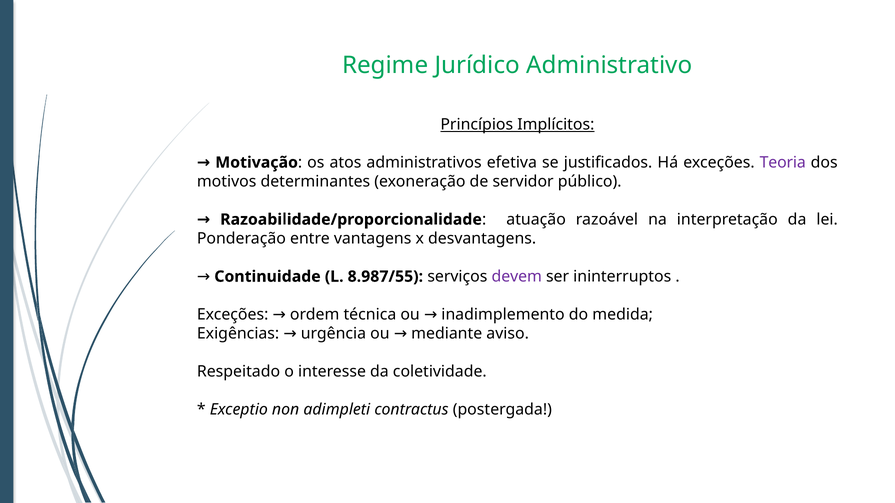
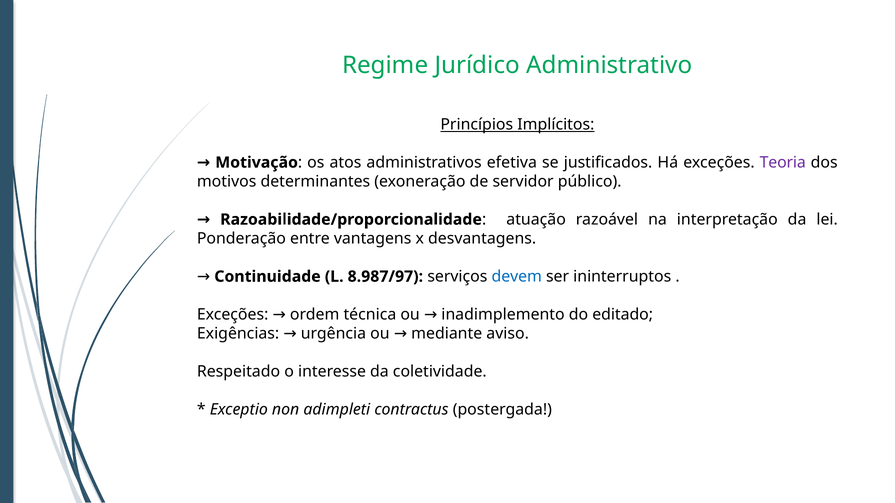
8.987/55: 8.987/55 -> 8.987/97
devem colour: purple -> blue
medida: medida -> editado
